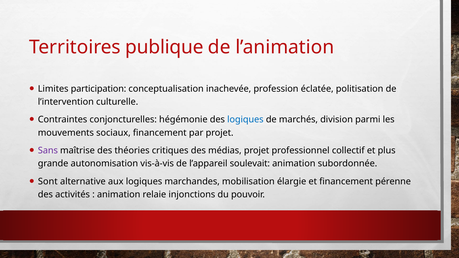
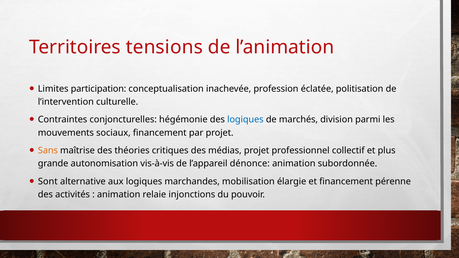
publique: publique -> tensions
Sans colour: purple -> orange
soulevait: soulevait -> dénonce
